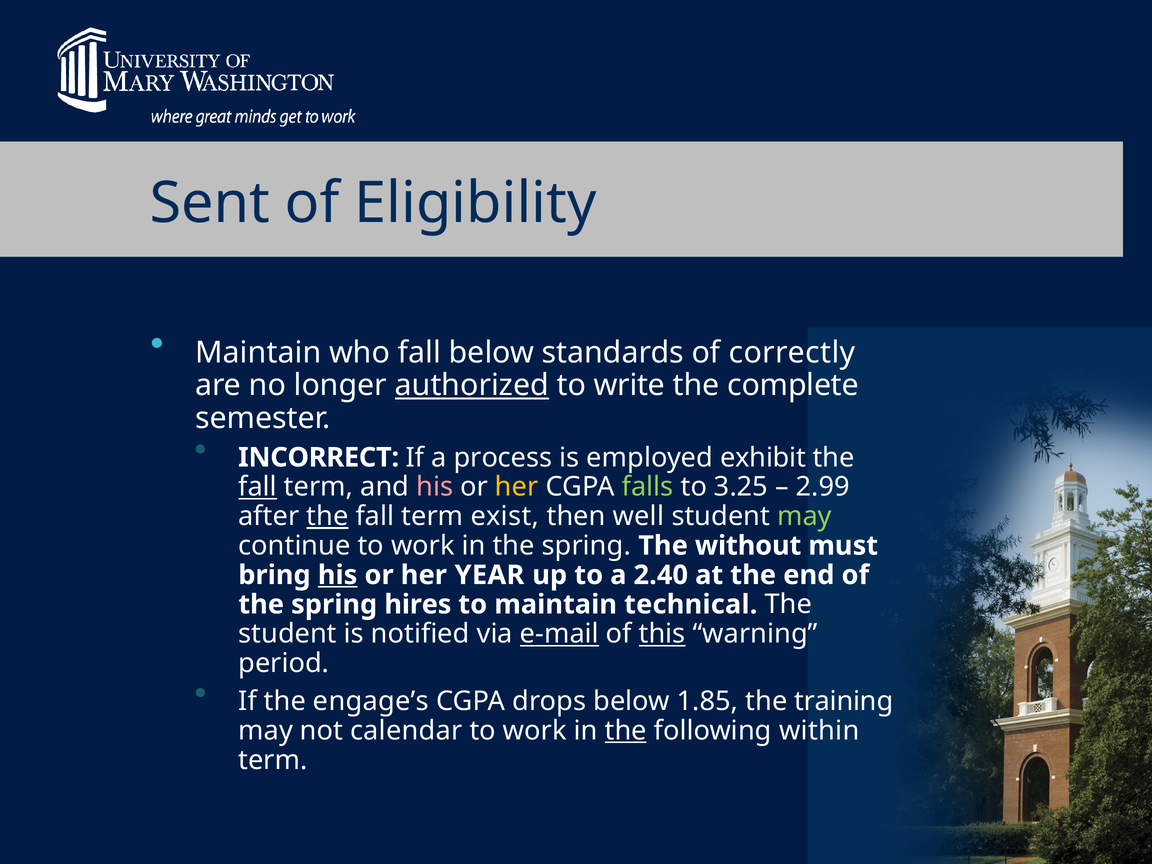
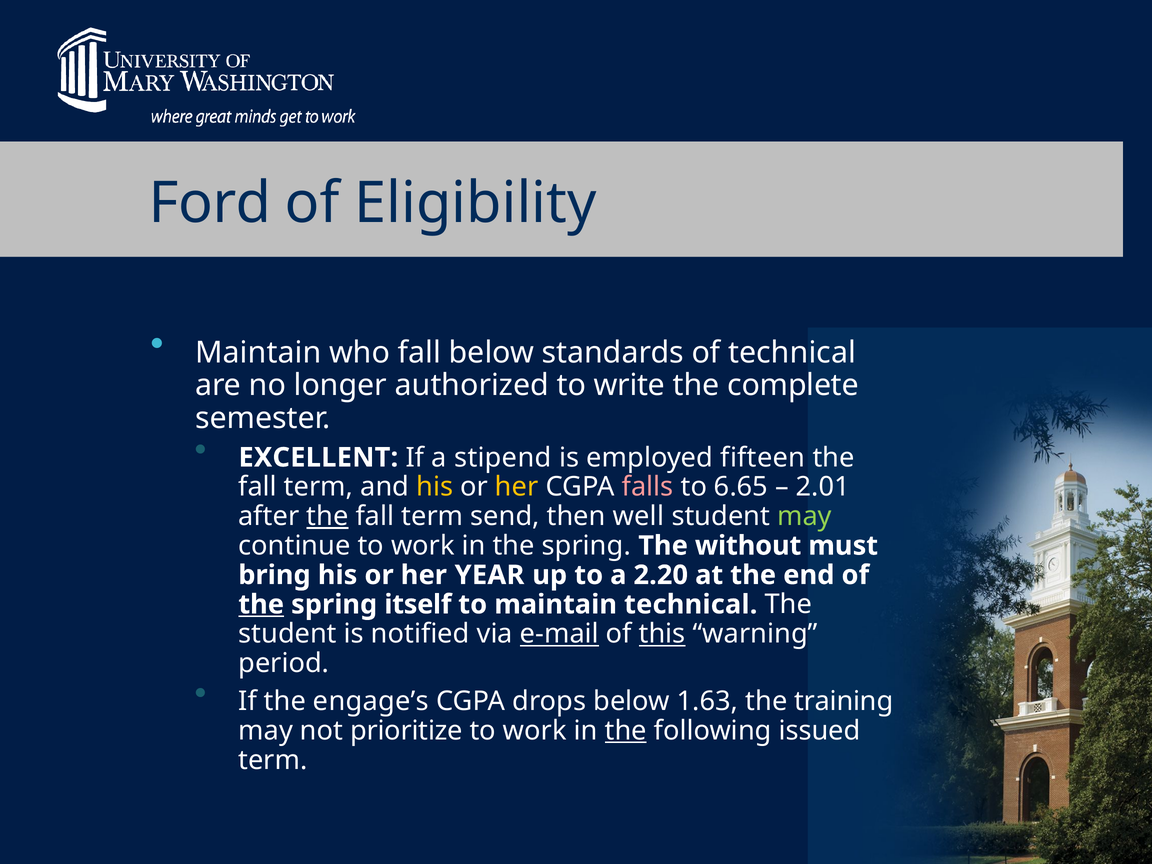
Sent: Sent -> Ford
of correctly: correctly -> technical
authorized underline: present -> none
INCORRECT: INCORRECT -> EXCELLENT
process: process -> stipend
exhibit: exhibit -> fifteen
fall at (258, 487) underline: present -> none
his at (435, 487) colour: pink -> yellow
falls colour: light green -> pink
3.25: 3.25 -> 6.65
2.99: 2.99 -> 2.01
exist: exist -> send
his at (338, 575) underline: present -> none
2.40: 2.40 -> 2.20
the at (261, 604) underline: none -> present
hires: hires -> itself
1.85: 1.85 -> 1.63
calendar: calendar -> prioritize
within: within -> issued
